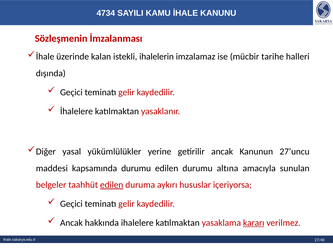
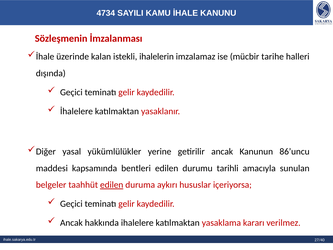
27’uncu: 27’uncu -> 86’uncu
kapsamında durumu: durumu -> bentleri
altına: altına -> tarihli
kararı underline: present -> none
